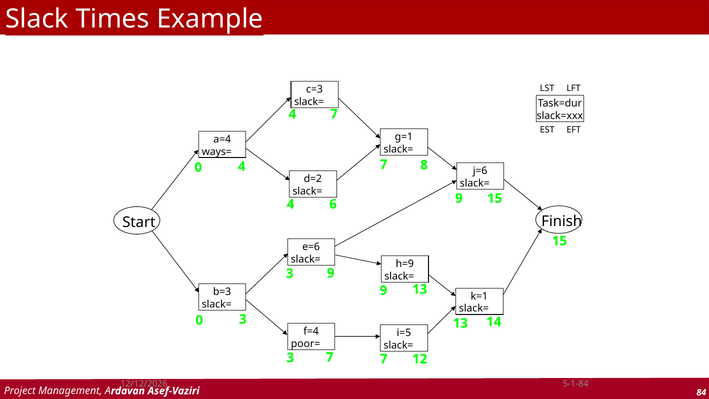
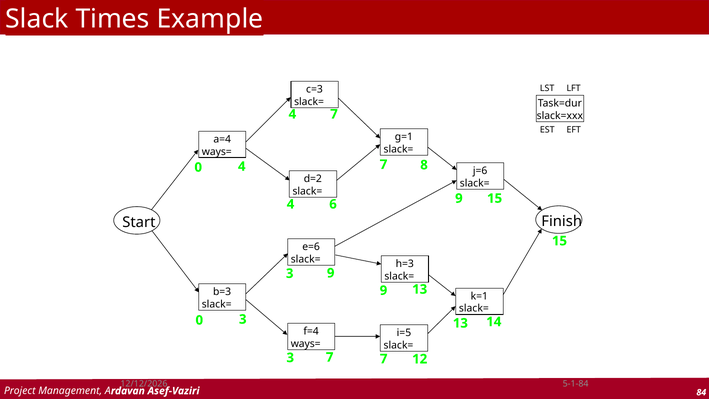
h=9: h=9 -> h=3
poor= at (306, 344): poor= -> ways=
